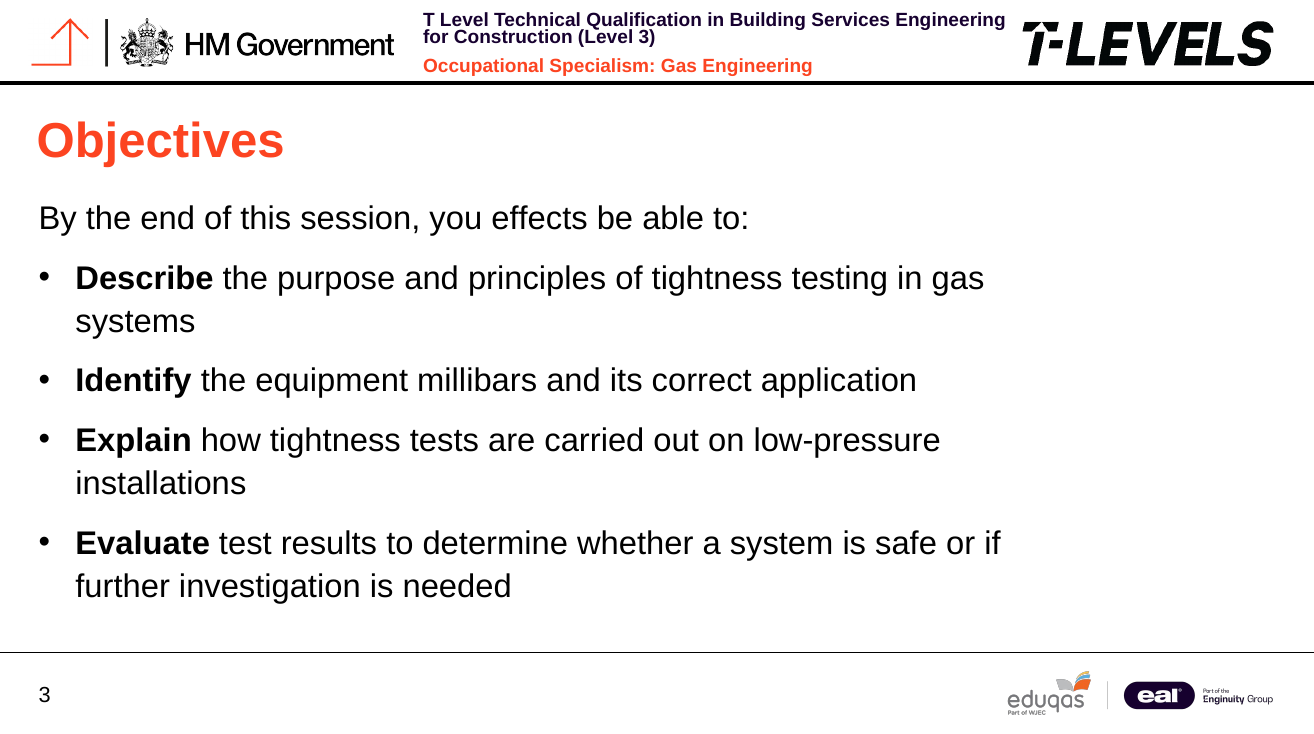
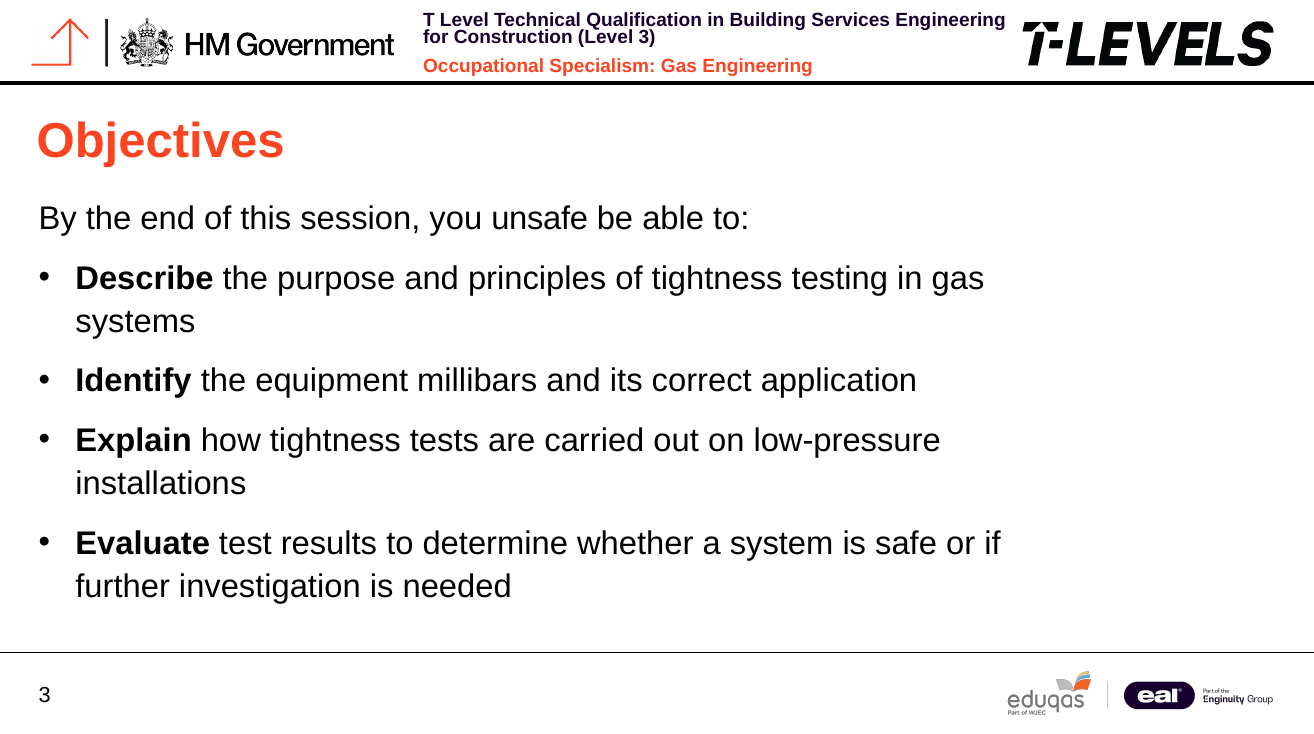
effects: effects -> unsafe
